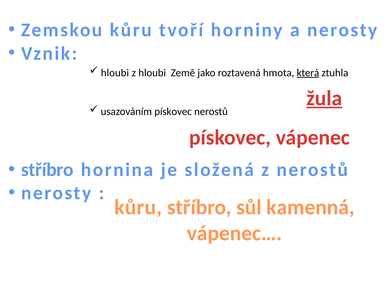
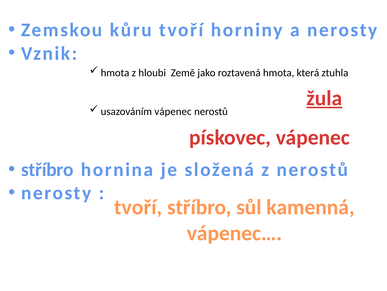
hloubi at (115, 73): hloubi -> hmota
která underline: present -> none
usazováním pískovec: pískovec -> vápenec
kůru at (138, 207): kůru -> tvoří
